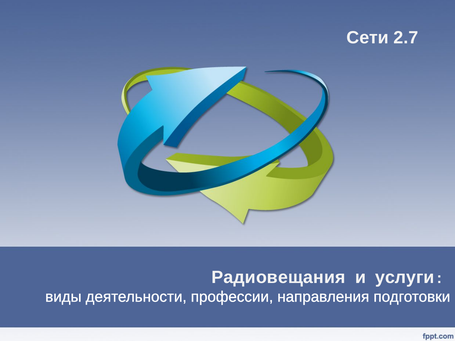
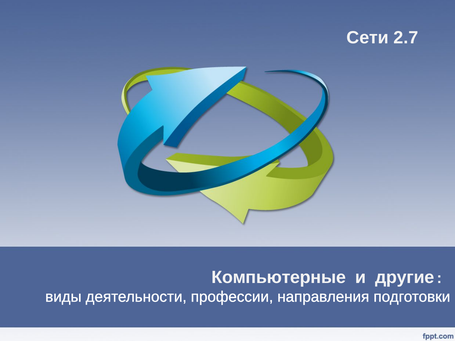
Радиовещания: Радиовещания -> Компьютерные
услуги: услуги -> другие
